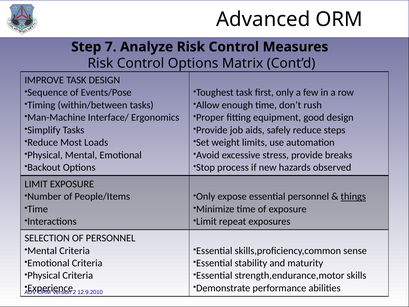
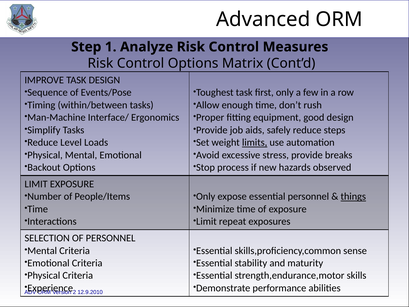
7: 7 -> 1
Most: Most -> Level
limits underline: none -> present
